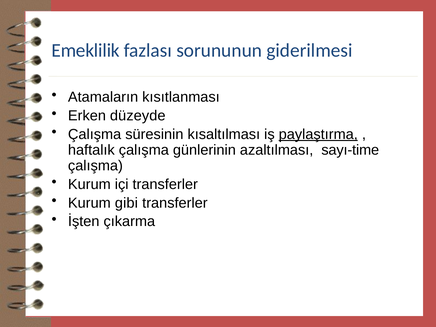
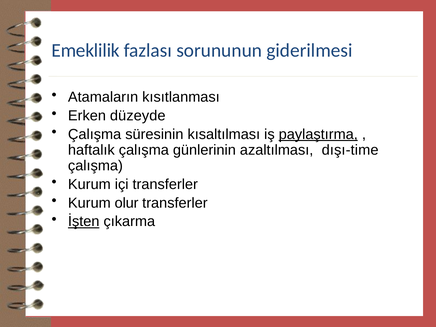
sayı-time: sayı-time -> dışı-time
gibi: gibi -> olur
İşten underline: none -> present
